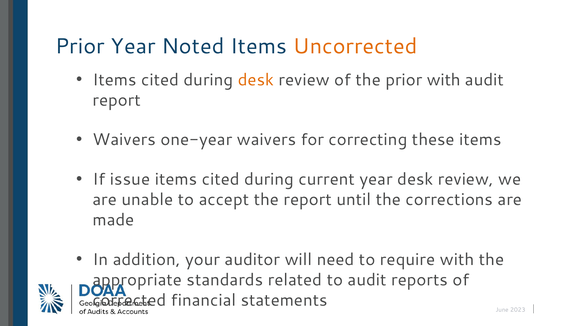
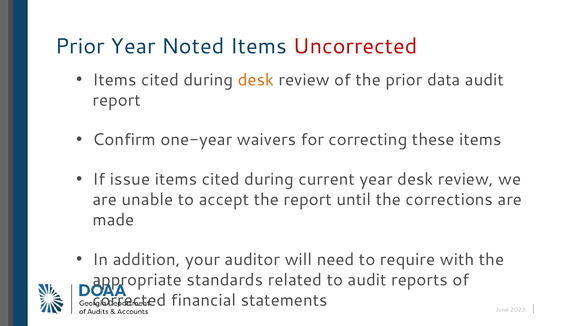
Uncorrected colour: orange -> red
prior with: with -> data
Waivers at (124, 140): Waivers -> Confirm
